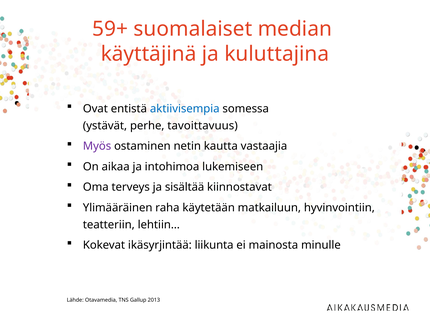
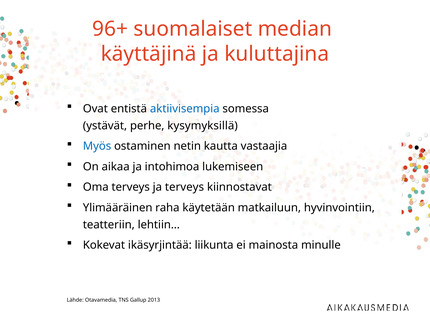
59+: 59+ -> 96+
tavoittavuus: tavoittavuus -> kysymyksillä
Myös colour: purple -> blue
ja sisältää: sisältää -> terveys
